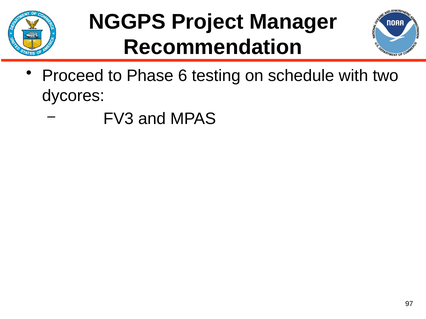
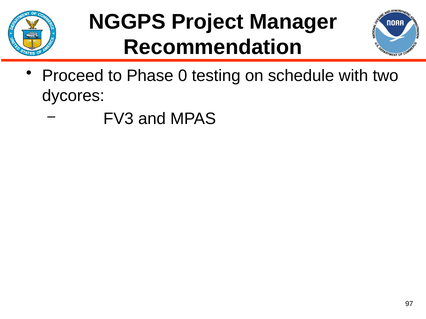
6: 6 -> 0
